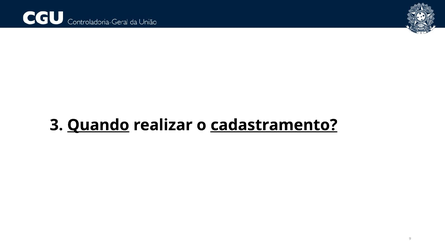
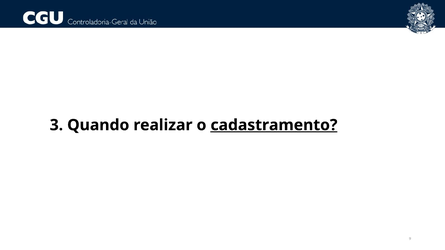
Quando underline: present -> none
